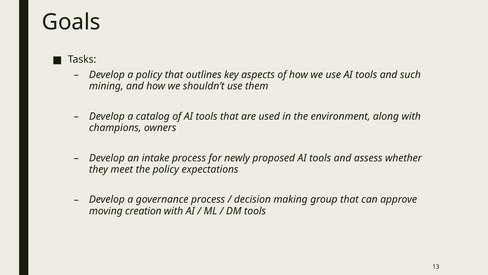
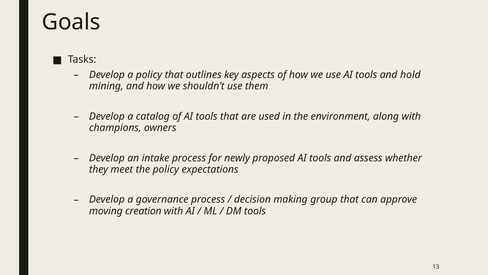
such: such -> hold
